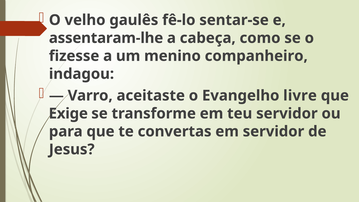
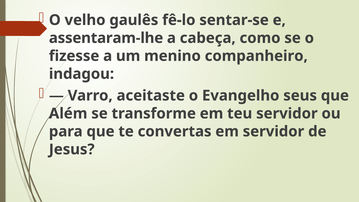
livre: livre -> seus
Exige: Exige -> Além
